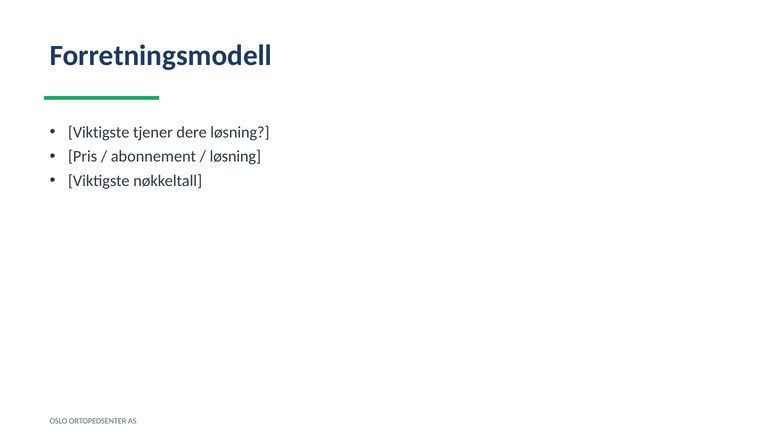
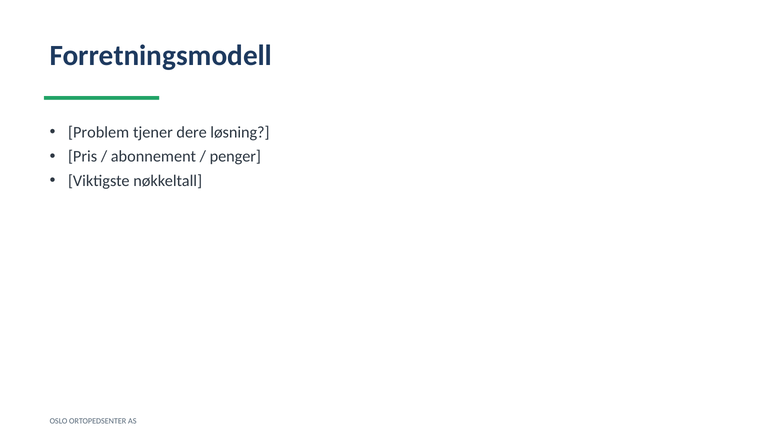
Viktigste at (99, 132): Viktigste -> Problem
løsning at (235, 157): løsning -> penger
